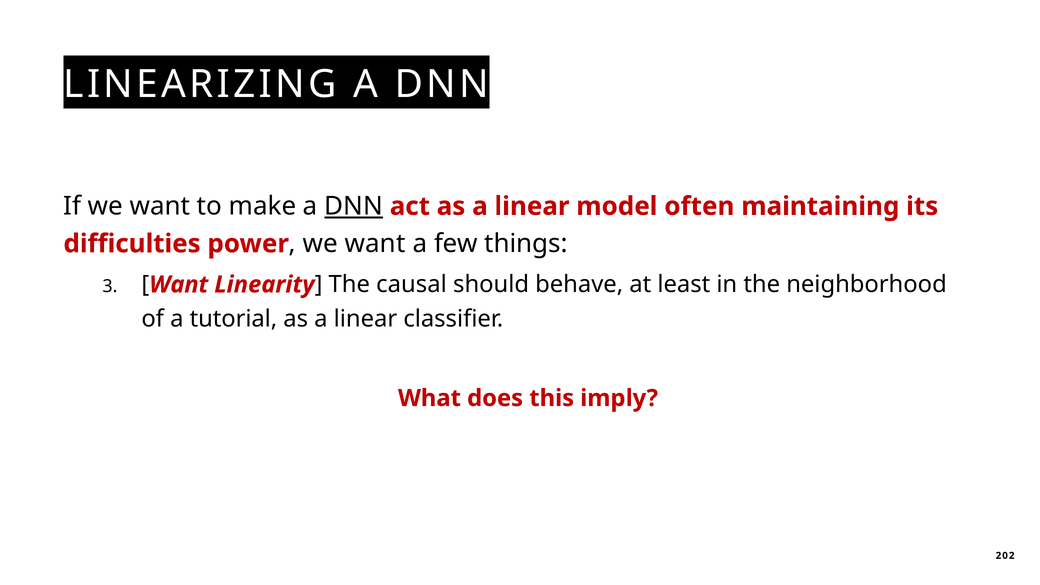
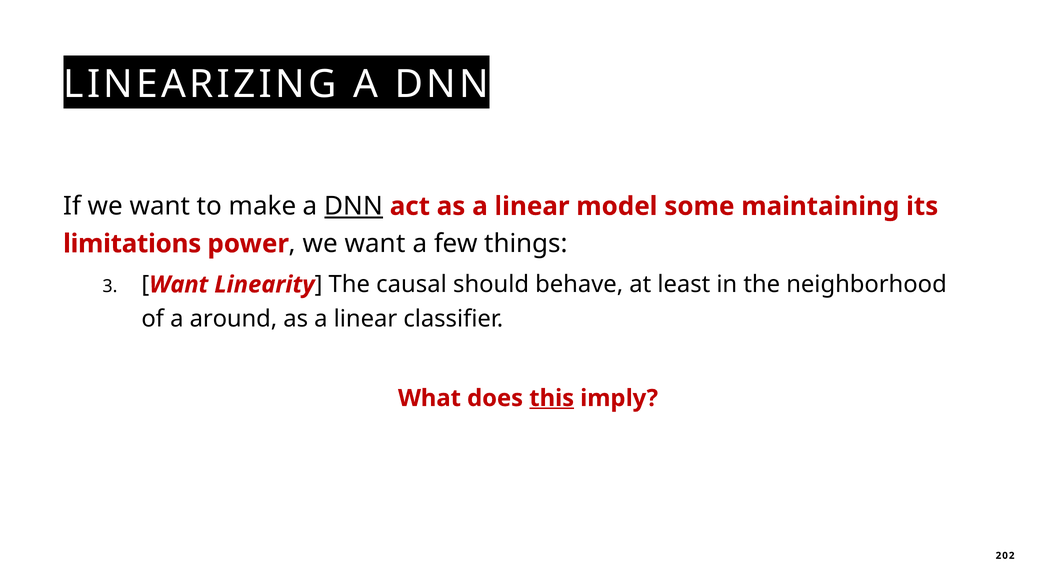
often: often -> some
difficulties: difficulties -> limitations
tutorial: tutorial -> around
this underline: none -> present
